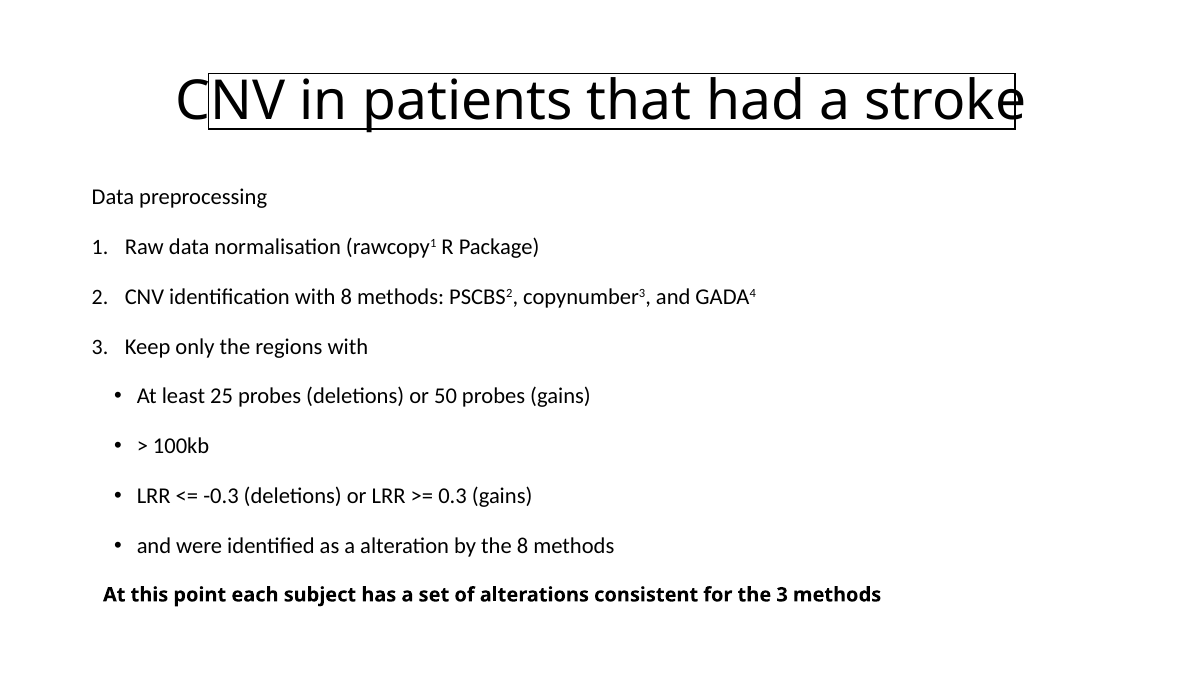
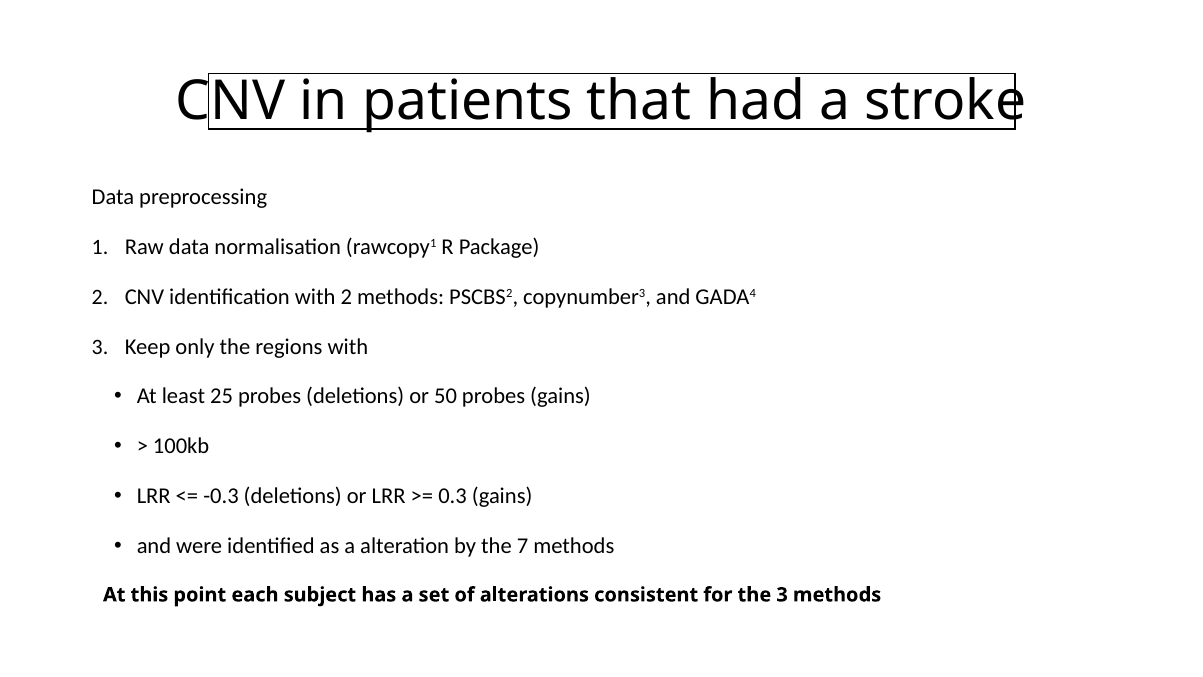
with 8: 8 -> 2
the 8: 8 -> 7
